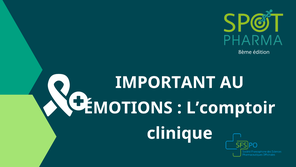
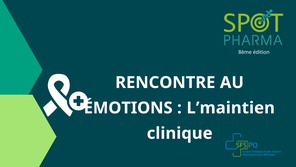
IMPORTANT: IMPORTANT -> RENCONTRE
L’comptoir: L’comptoir -> L’maintien
